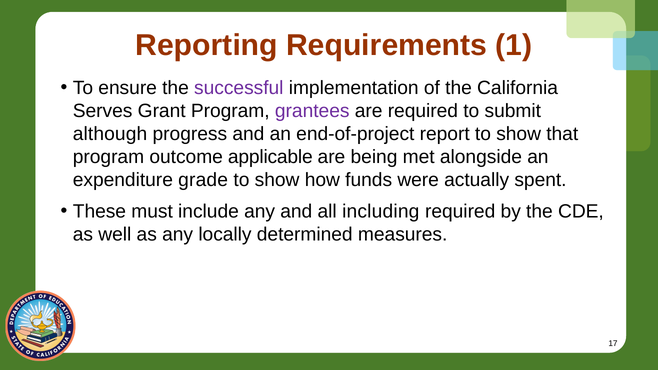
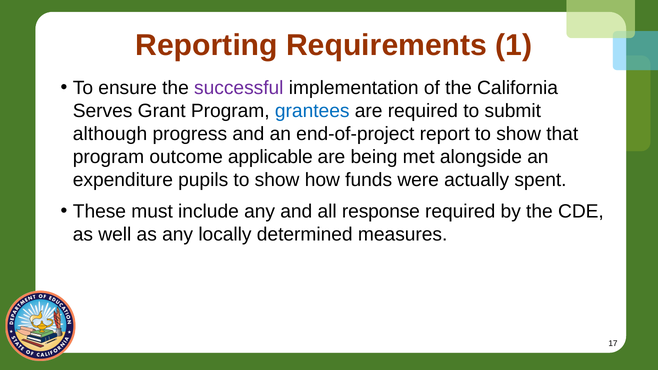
grantees colour: purple -> blue
grade: grade -> pupils
including: including -> response
